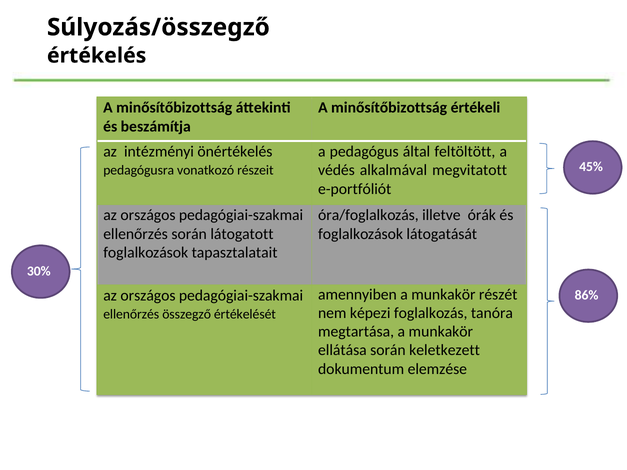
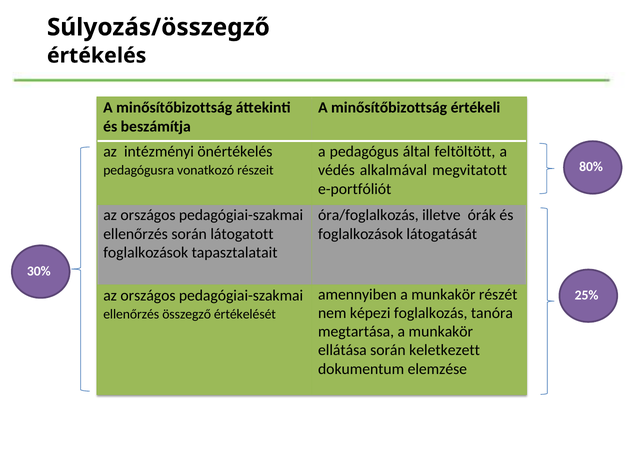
45%: 45% -> 80%
86%: 86% -> 25%
